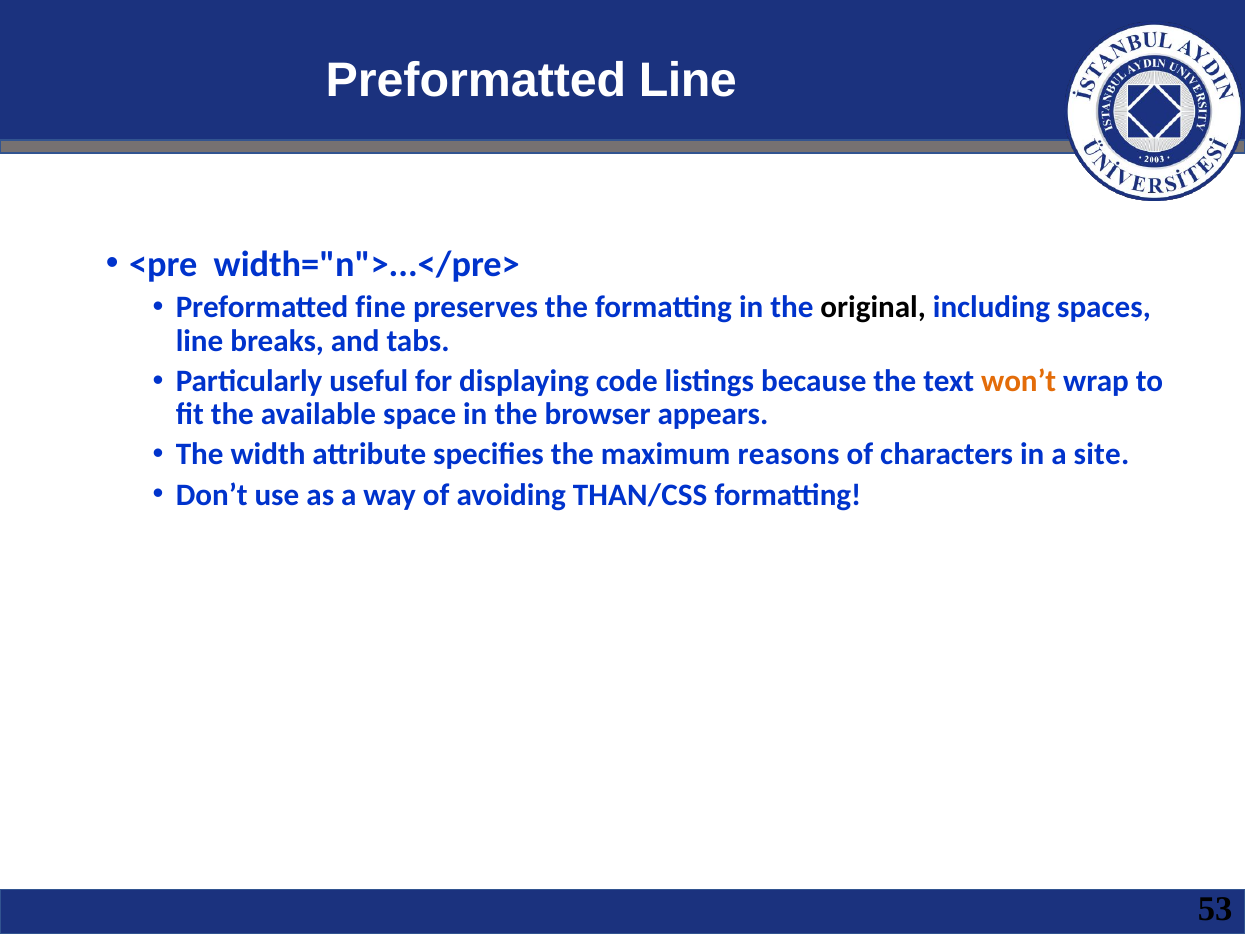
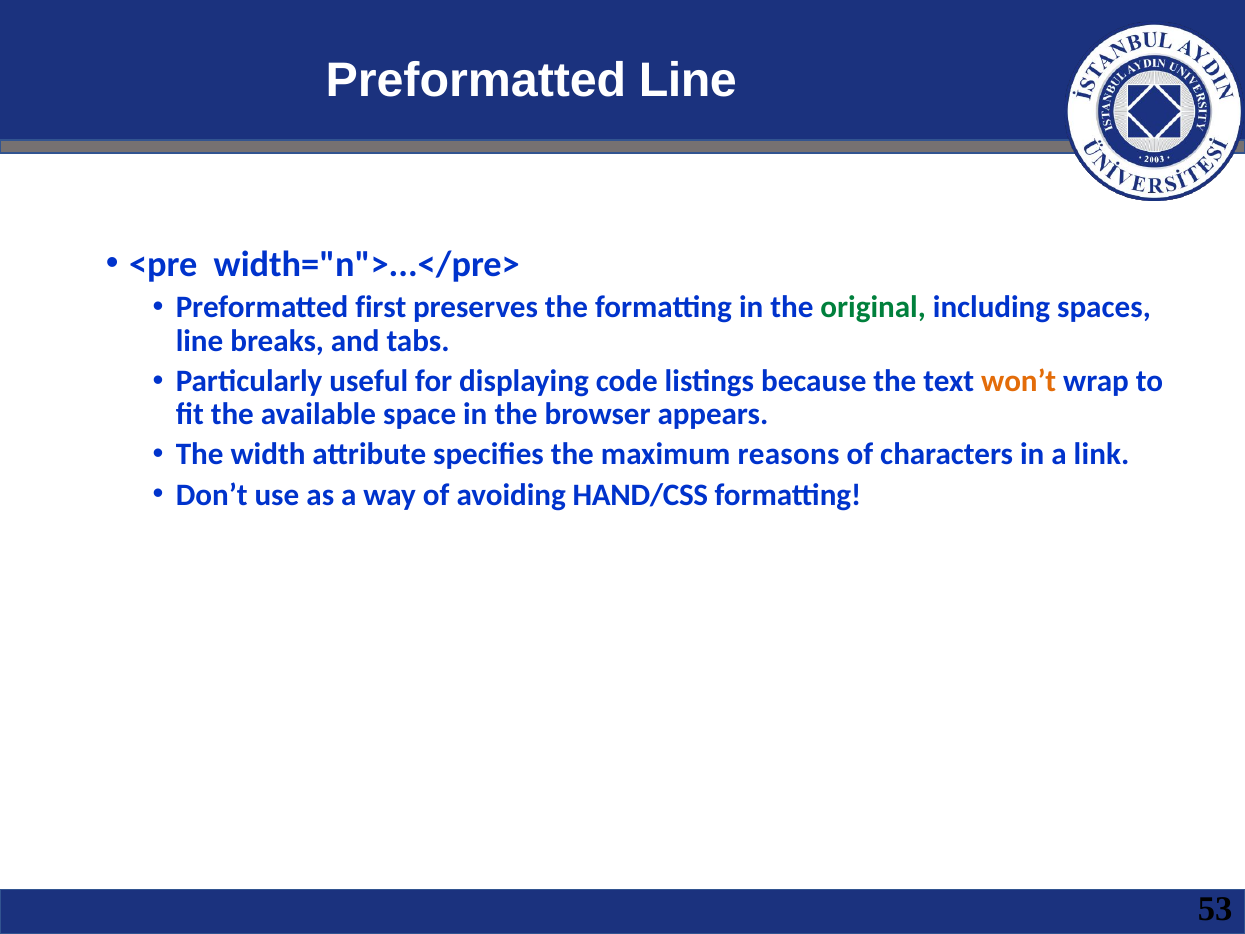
fine: fine -> first
original colour: black -> green
site: site -> link
THAN/CSS: THAN/CSS -> HAND/CSS
